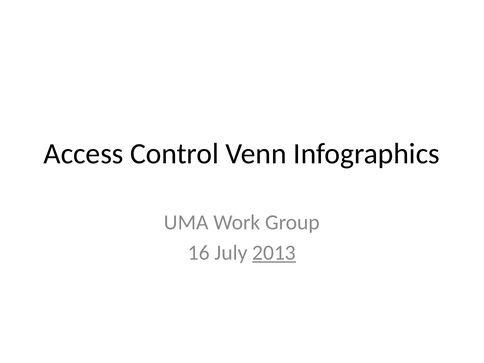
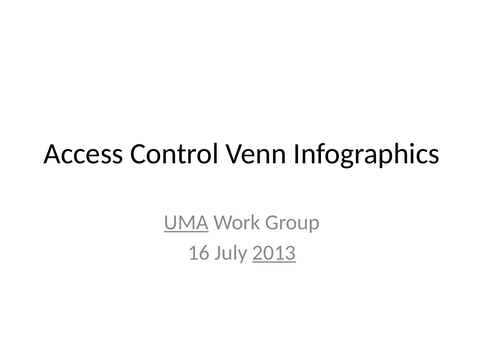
UMA underline: none -> present
